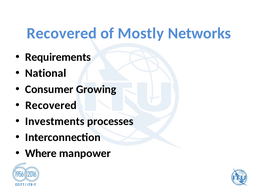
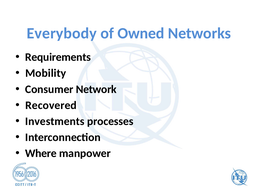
Recovered at (62, 33): Recovered -> Everybody
Mostly: Mostly -> Owned
National: National -> Mobility
Growing: Growing -> Network
